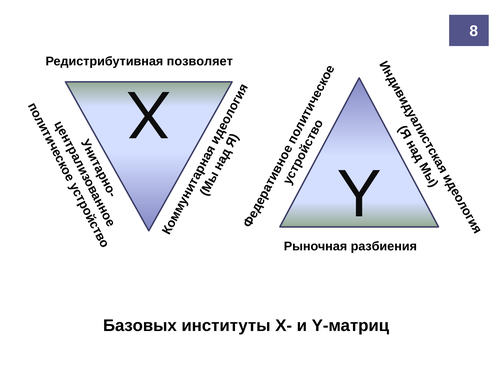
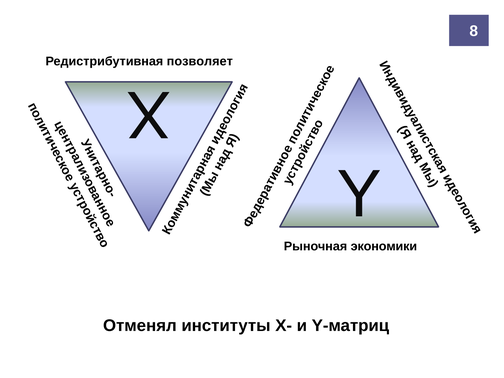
разбиения: разбиения -> экономики
Базовых: Базовых -> Отменял
